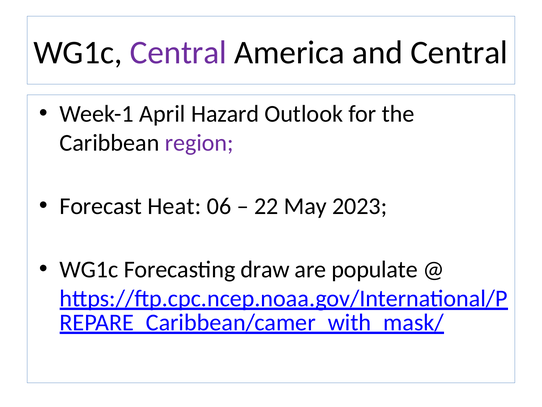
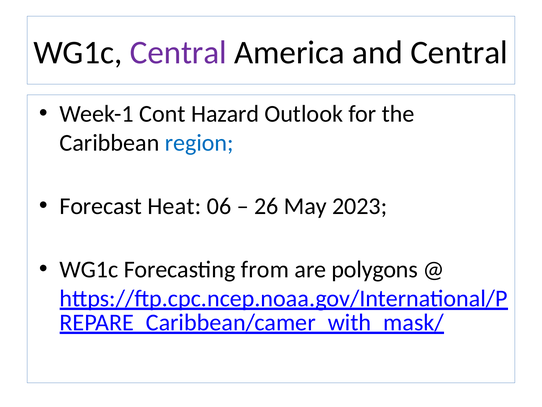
April: April -> Cont
region colour: purple -> blue
22: 22 -> 26
draw: draw -> from
populate: populate -> polygons
